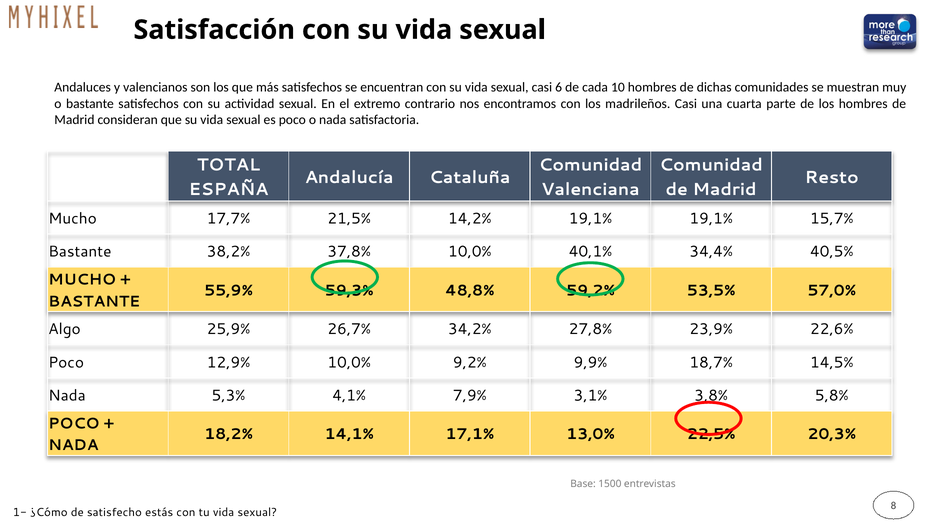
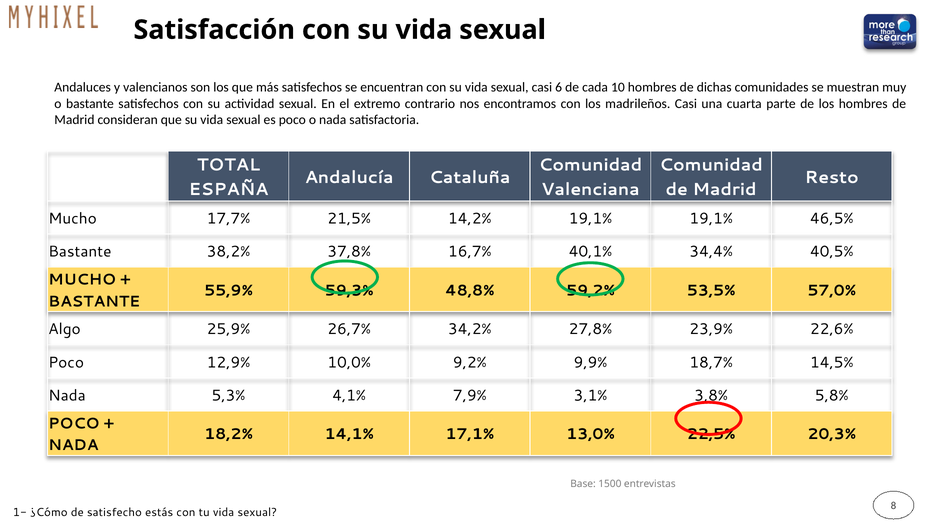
15,7%: 15,7% -> 46,5%
10,0% at (470, 252): 10,0% -> 16,7%
